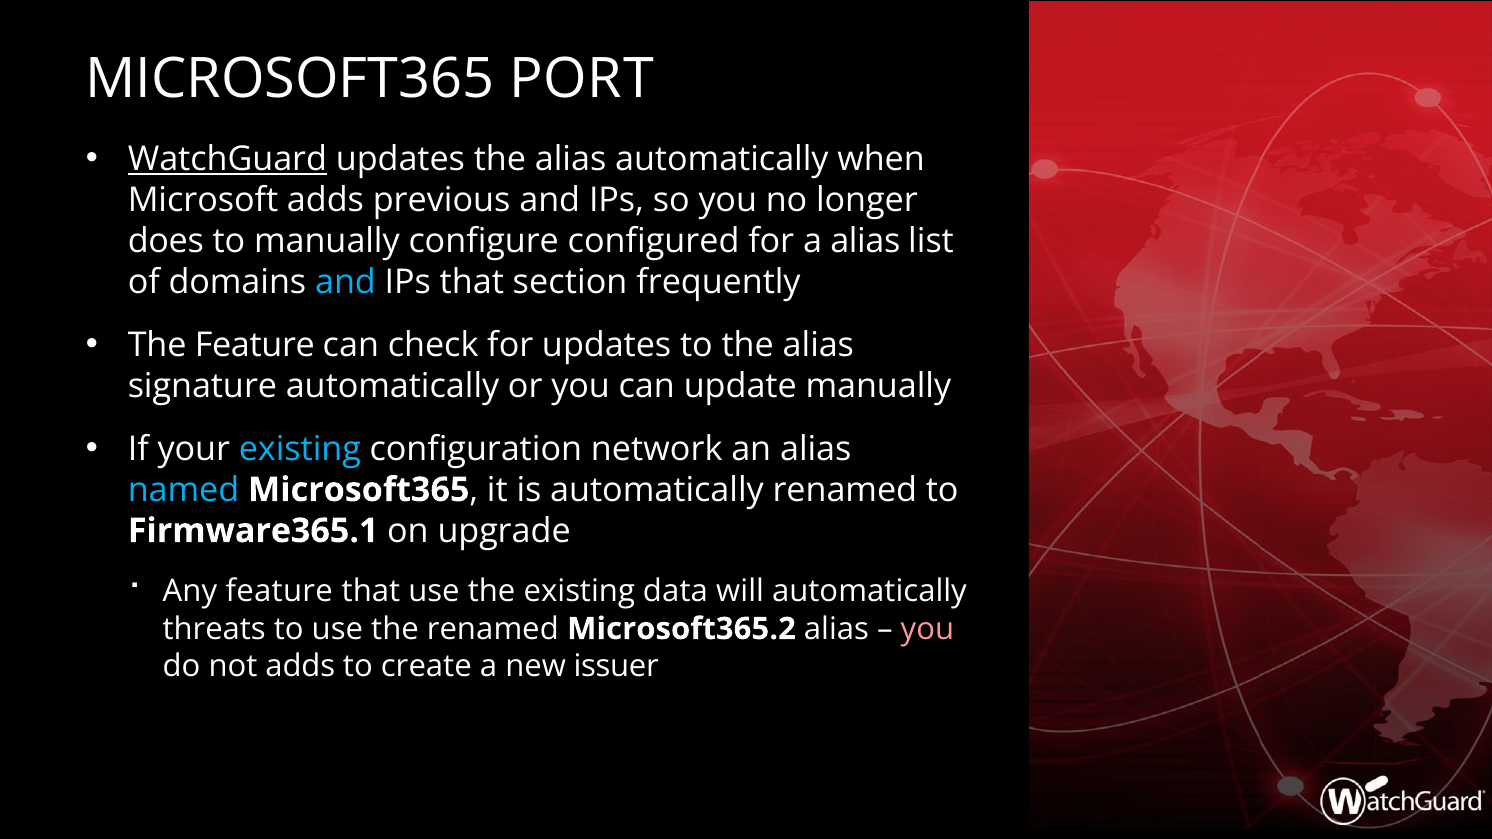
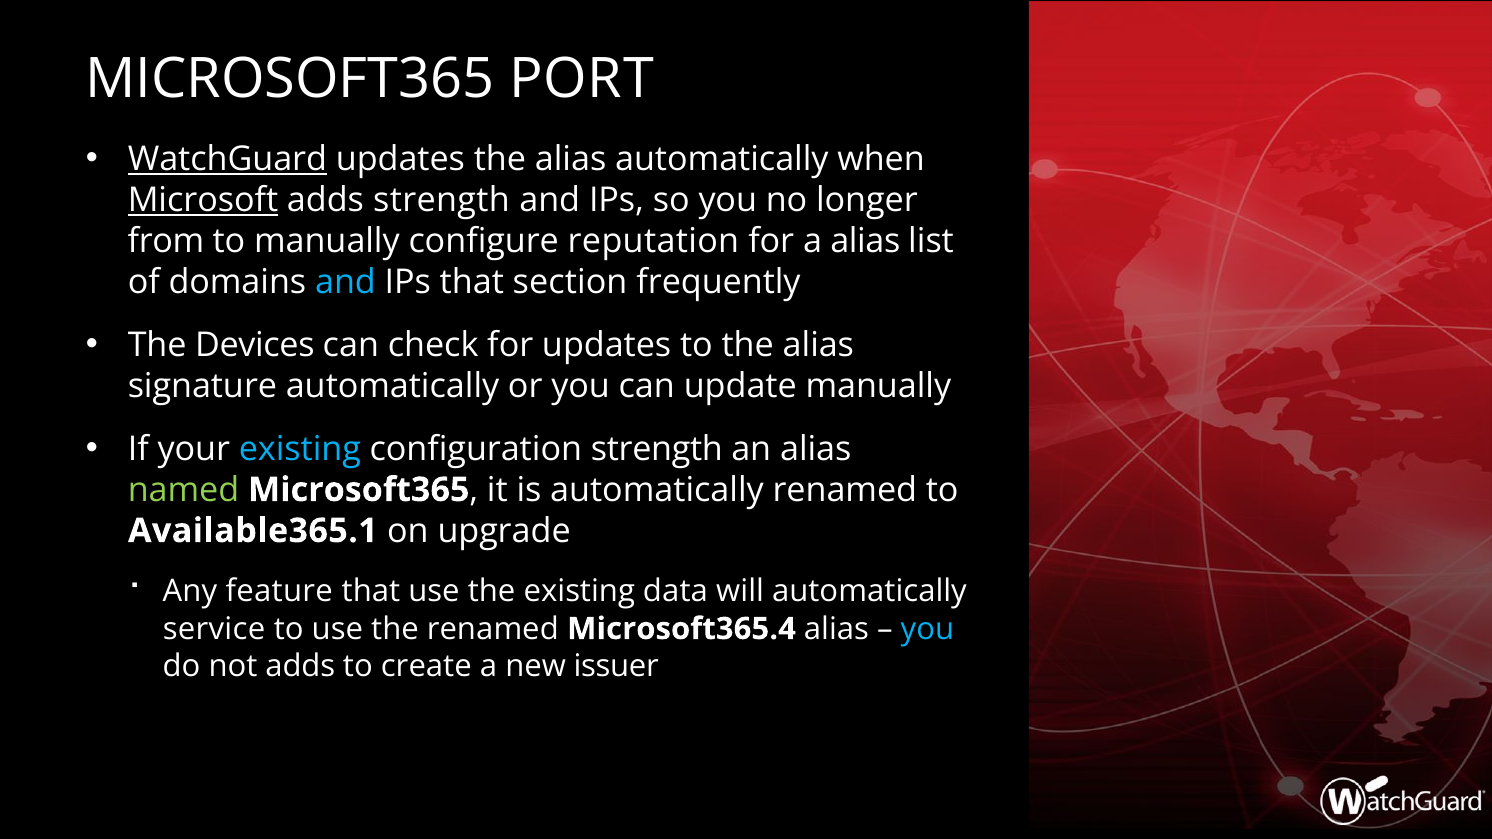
Microsoft underline: none -> present
adds previous: previous -> strength
does: does -> from
configured: configured -> reputation
The Feature: Feature -> Devices
configuration network: network -> strength
named colour: light blue -> light green
Firmware365.1: Firmware365.1 -> Available365.1
threats: threats -> service
Microsoft365.2: Microsoft365.2 -> Microsoft365.4
you at (927, 629) colour: pink -> light blue
